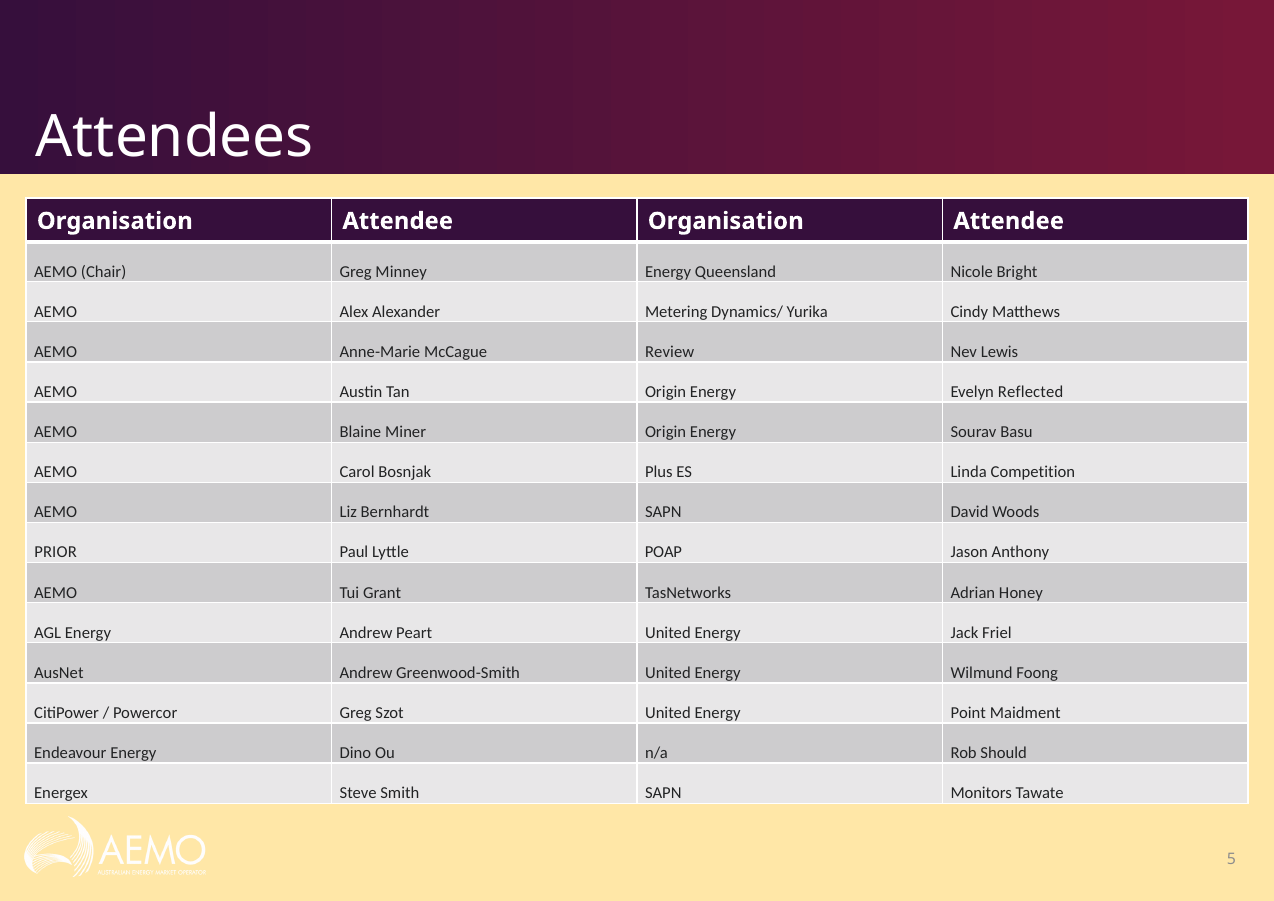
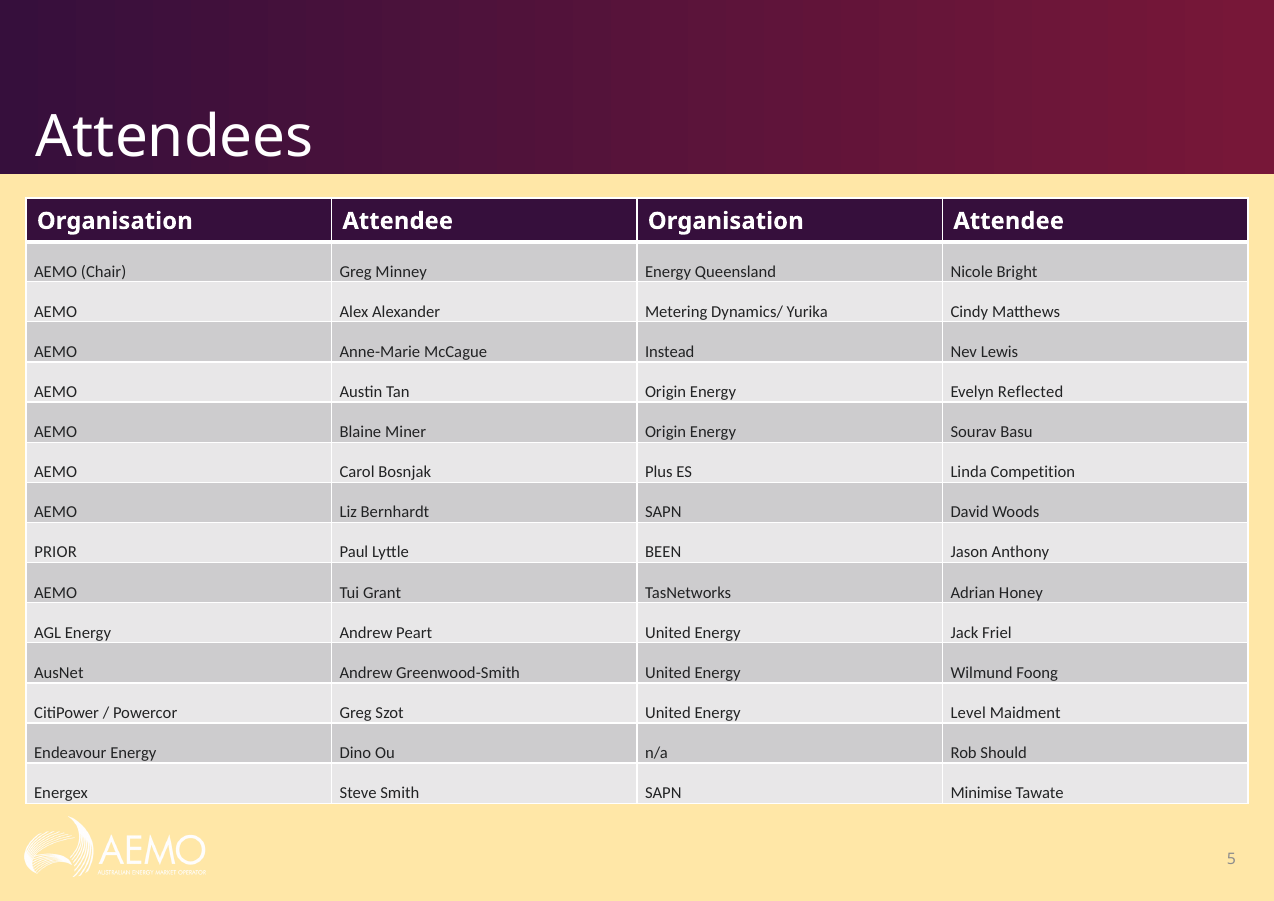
Review: Review -> Instead
POAP: POAP -> BEEN
Point: Point -> Level
Monitors: Monitors -> Minimise
